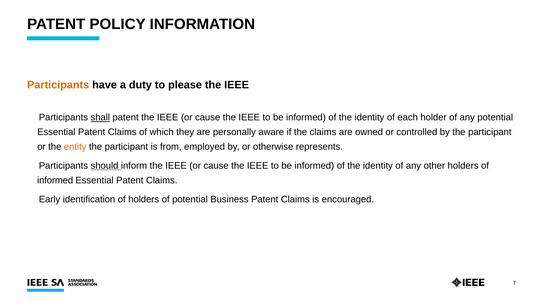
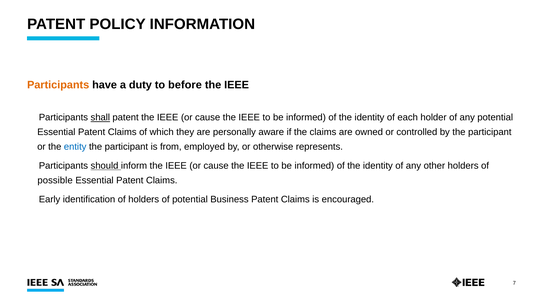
please: please -> before
entity colour: orange -> blue
informed at (55, 181): informed -> possible
